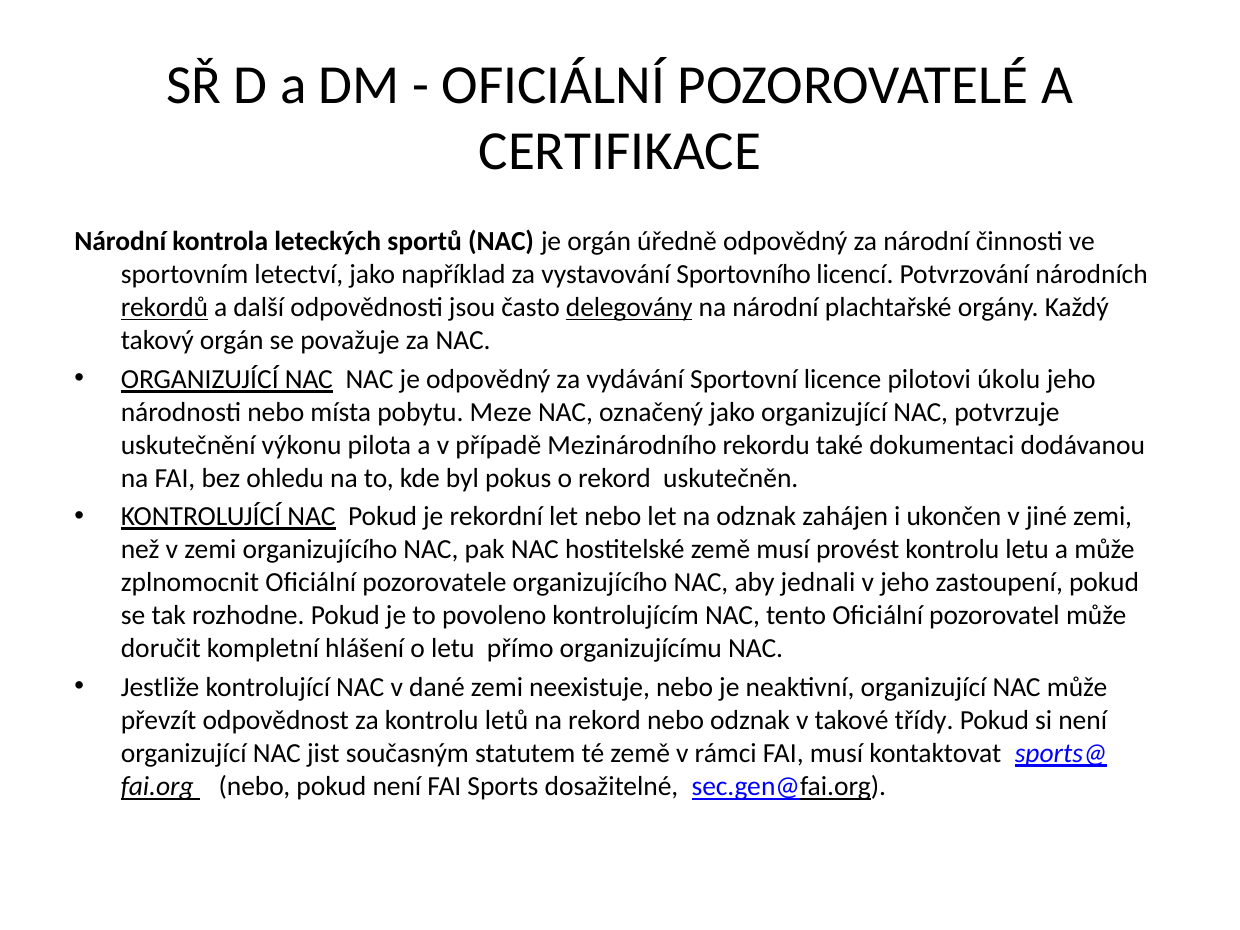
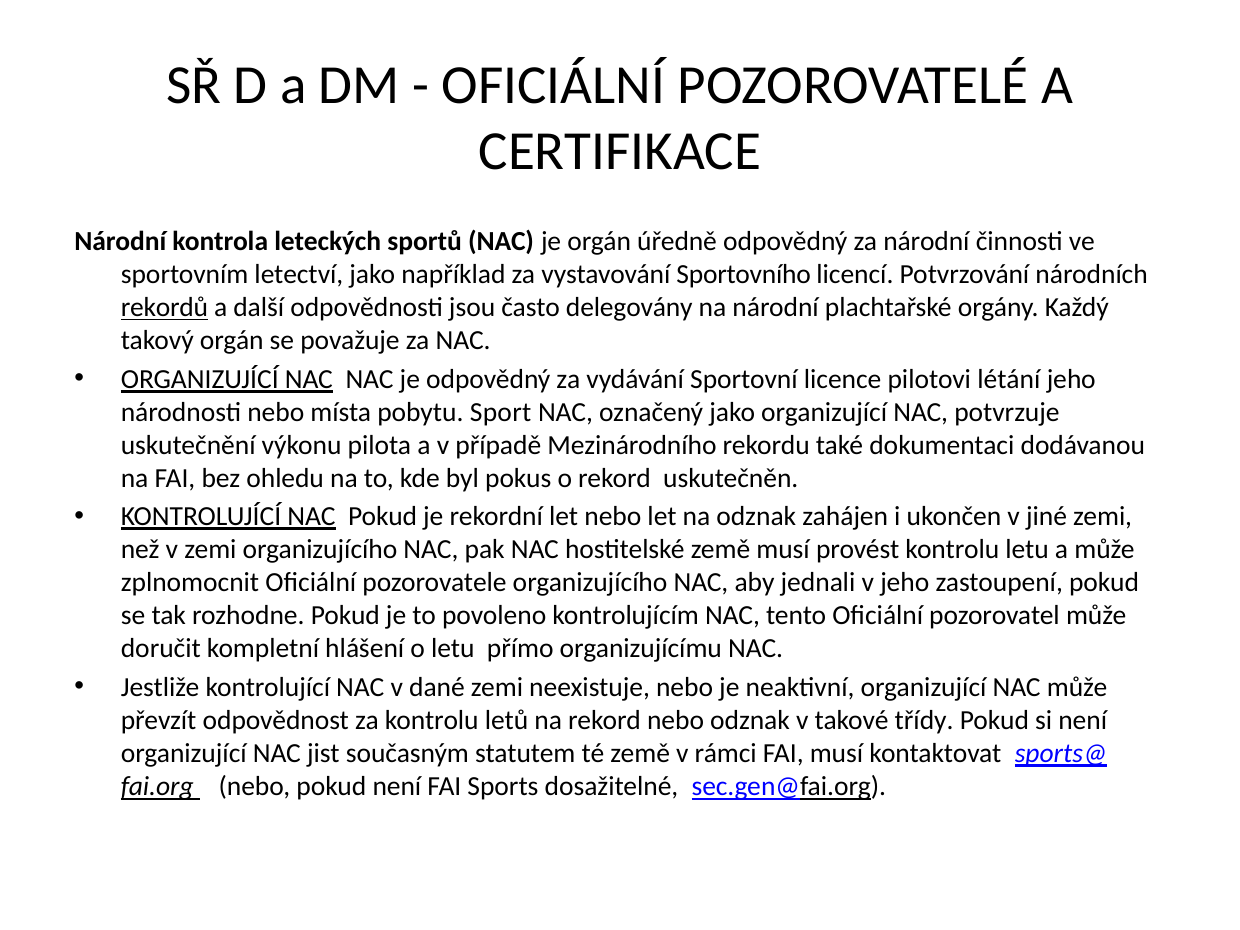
delegovány underline: present -> none
úkolu: úkolu -> létání
Meze: Meze -> Sport
